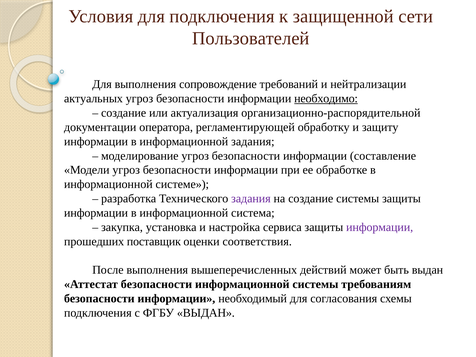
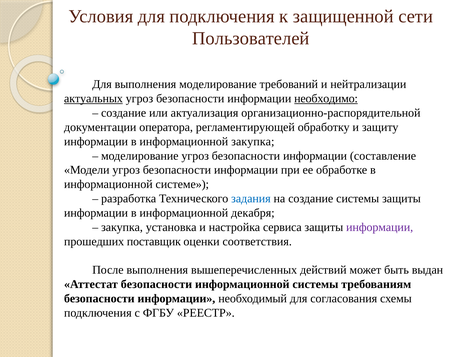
выполнения сопровождение: сопровождение -> моделирование
актуальных underline: none -> present
информационной задания: задания -> закупка
задания at (251, 199) colour: purple -> blue
система: система -> декабря
ФГБУ ВЫДАН: ВЫДАН -> РЕЕСТР
